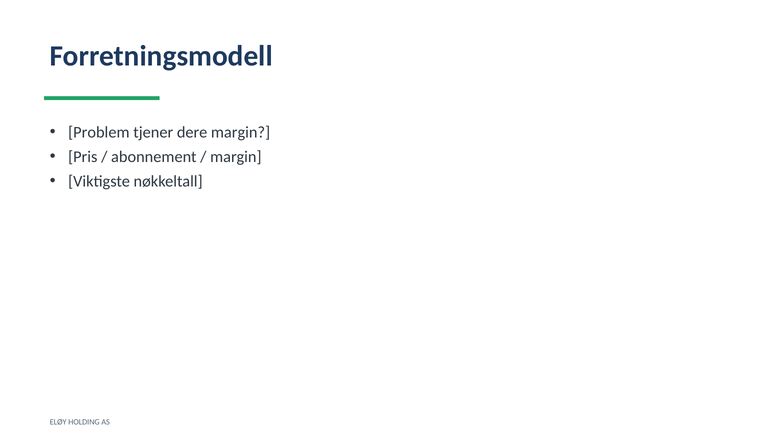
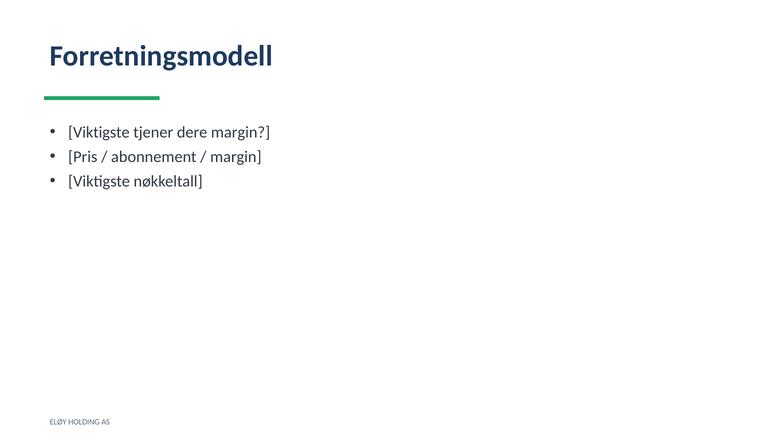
Problem at (99, 133): Problem -> Viktigste
